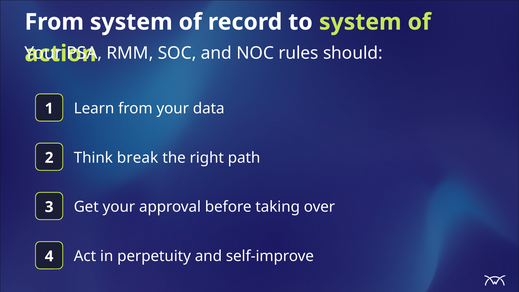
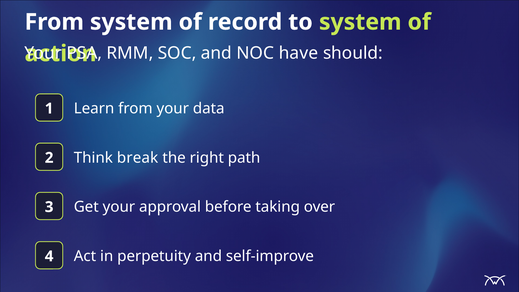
rules: rules -> have
